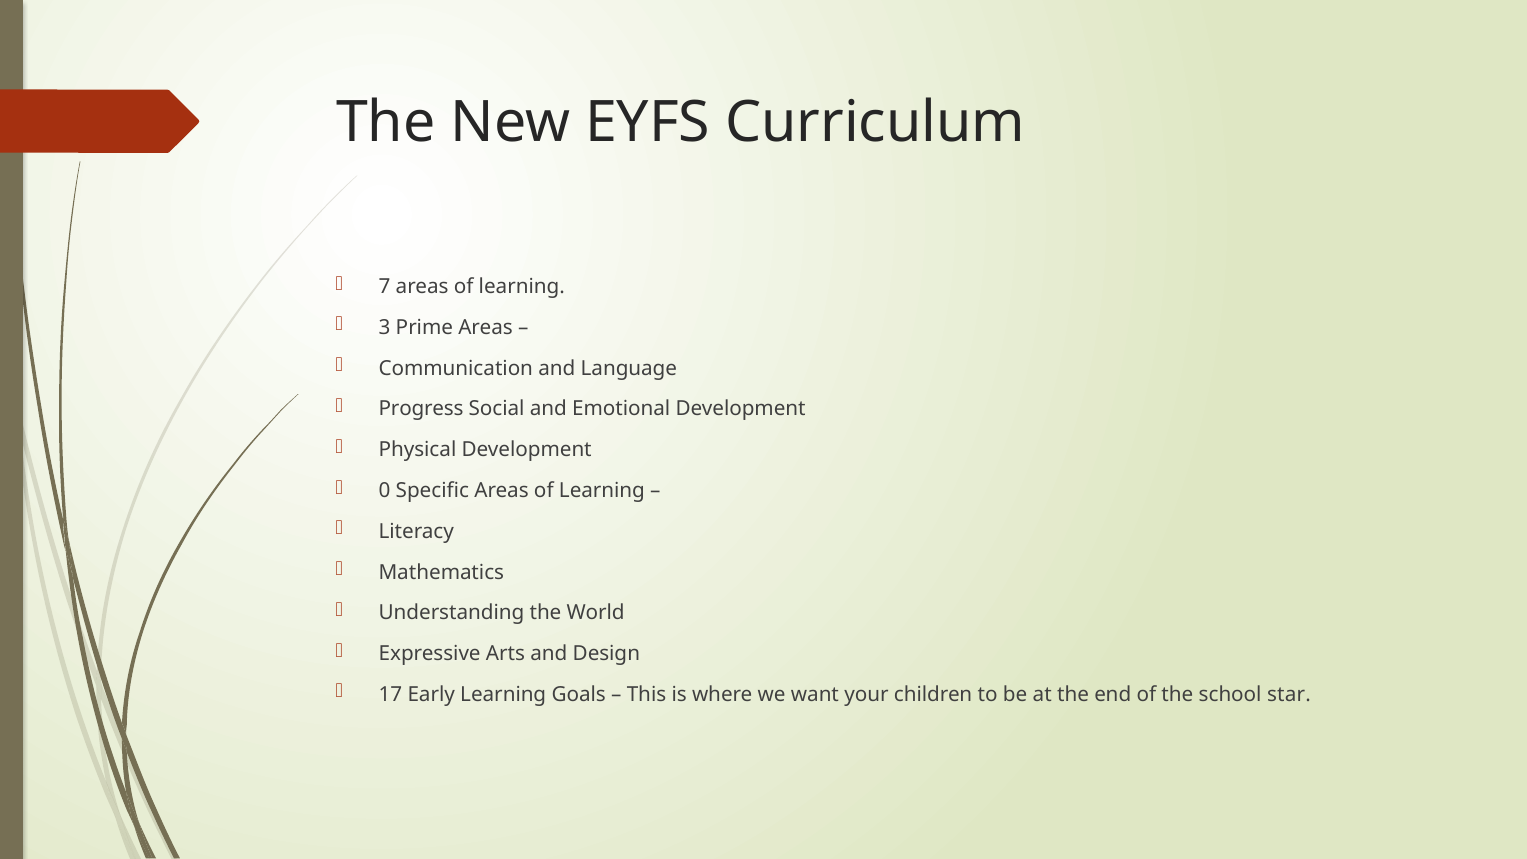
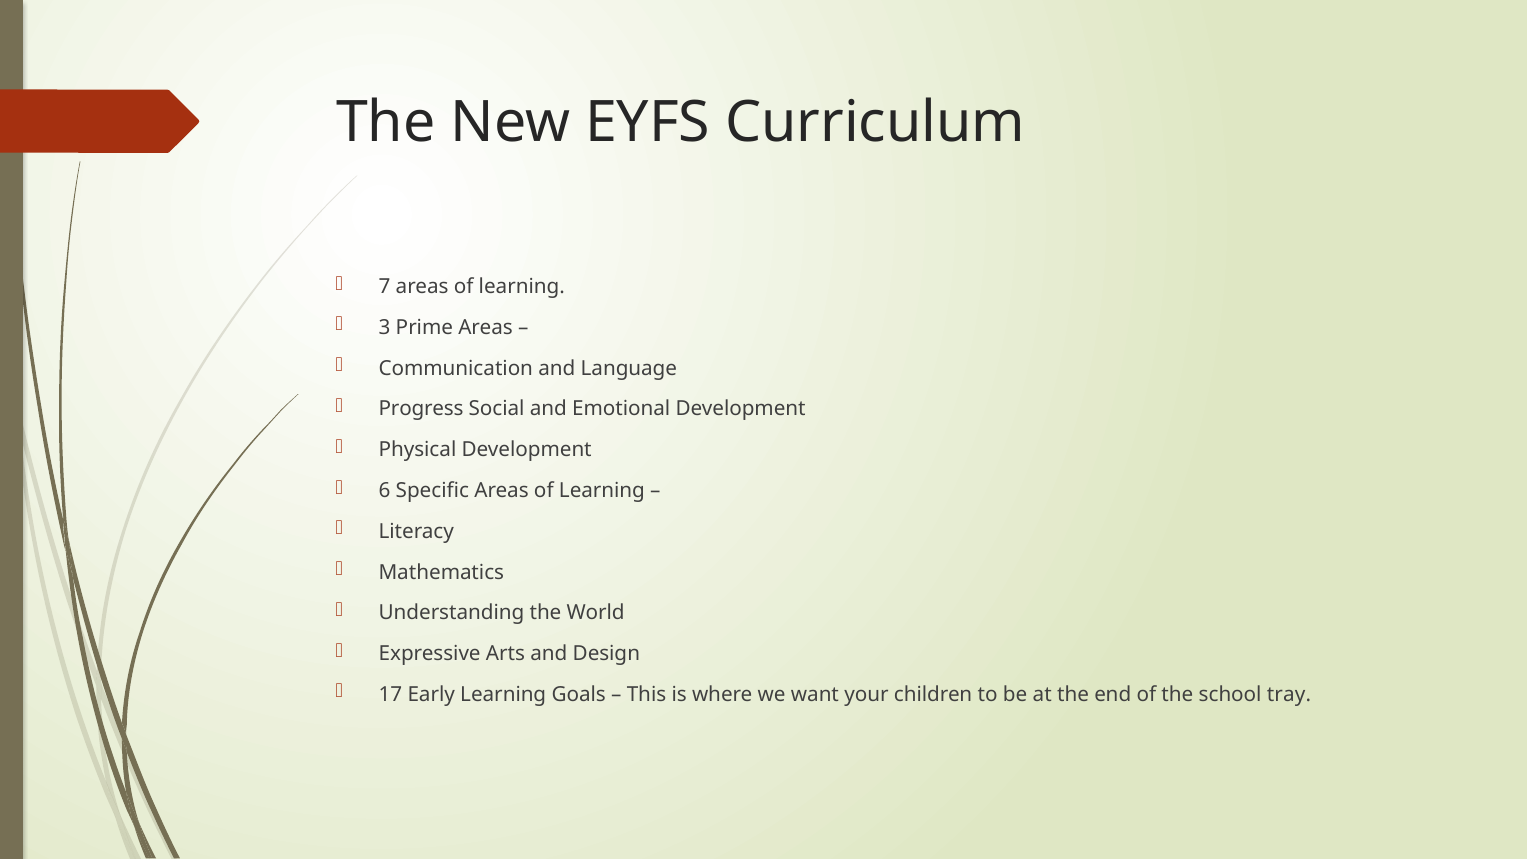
0: 0 -> 6
star: star -> tray
